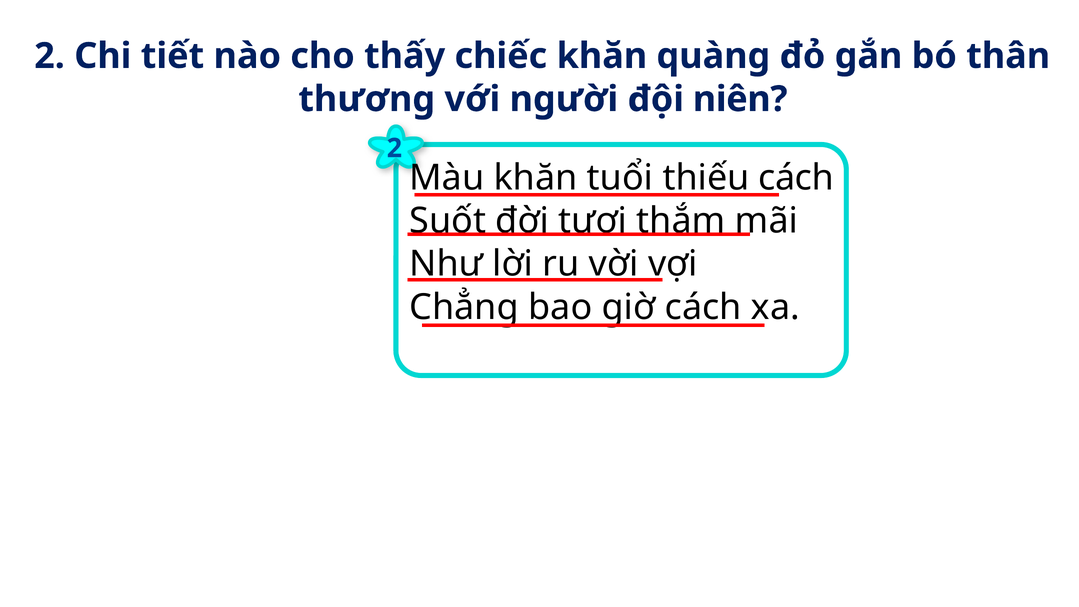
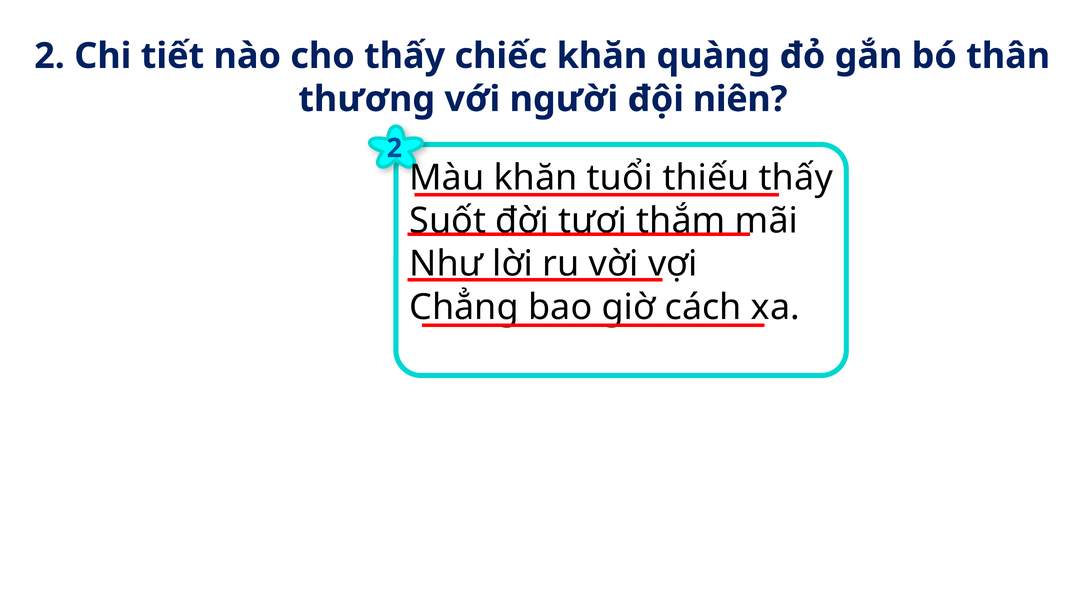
cách at (796, 178): cách -> thấy
